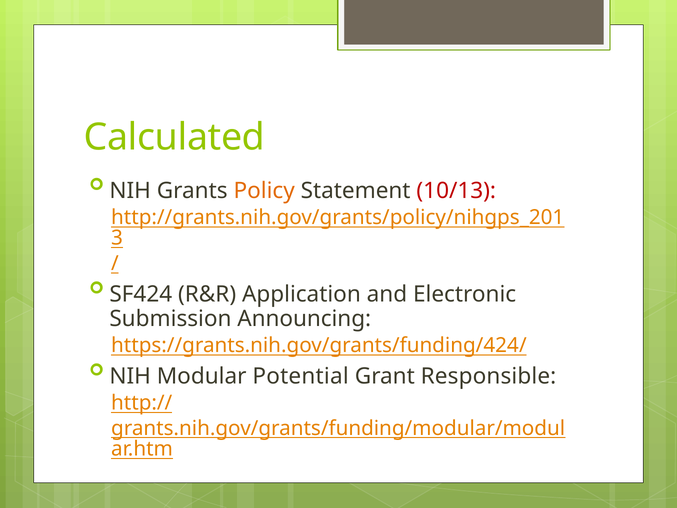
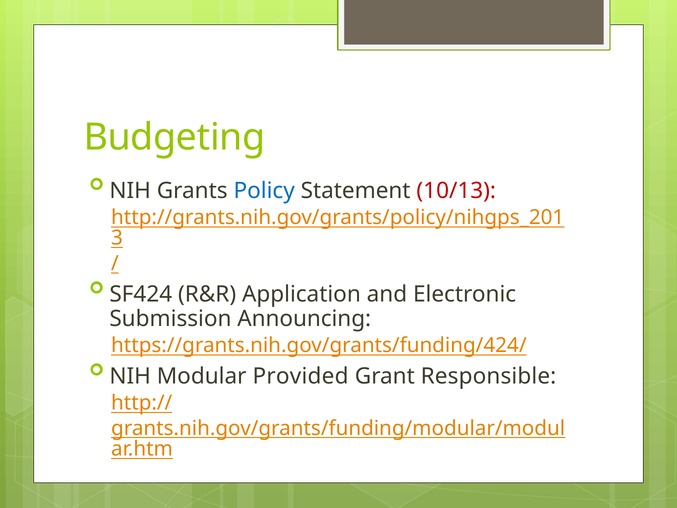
Calculated: Calculated -> Budgeting
Policy colour: orange -> blue
Potential: Potential -> Provided
